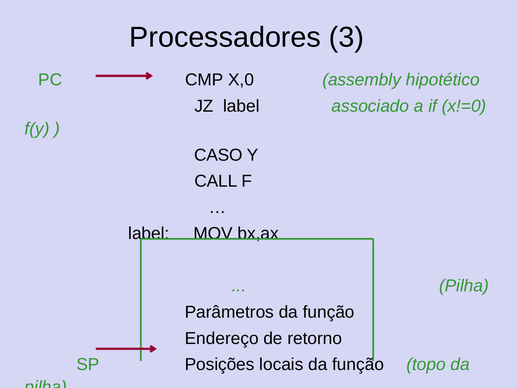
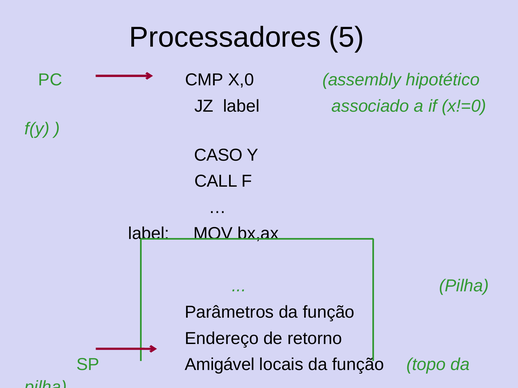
3: 3 -> 5
Posições: Posições -> Amigável
